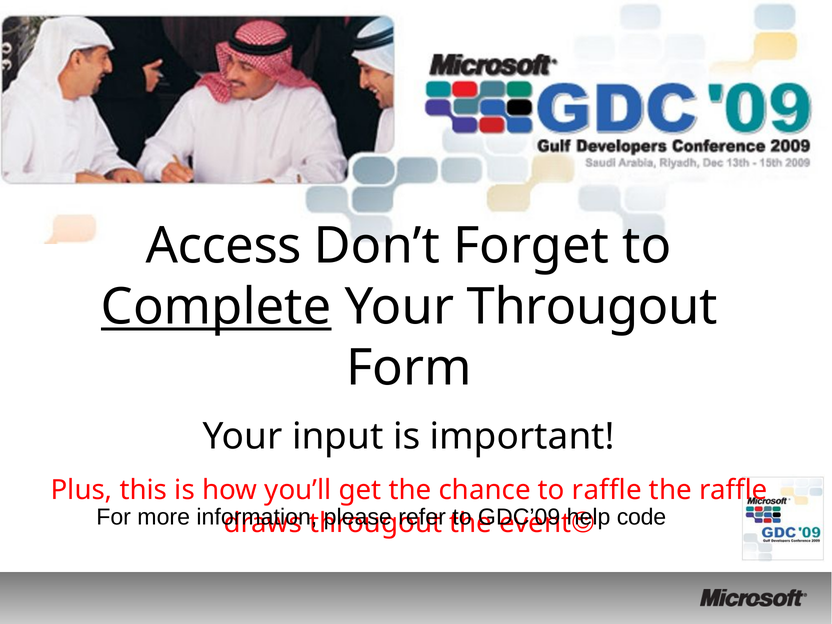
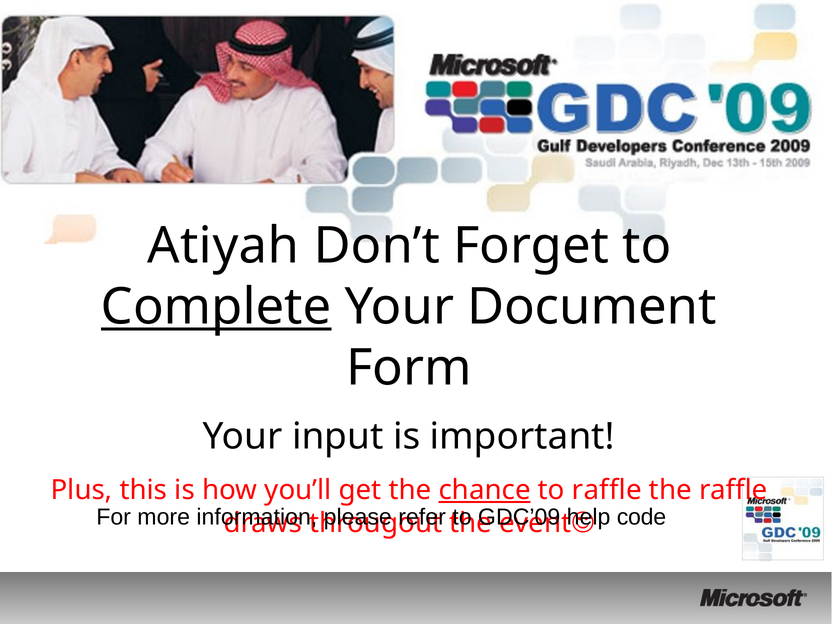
Access: Access -> Atiyah
Your Througout: Througout -> Document
chance underline: none -> present
